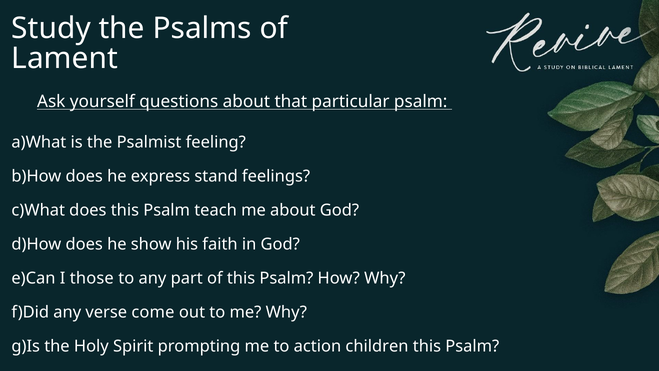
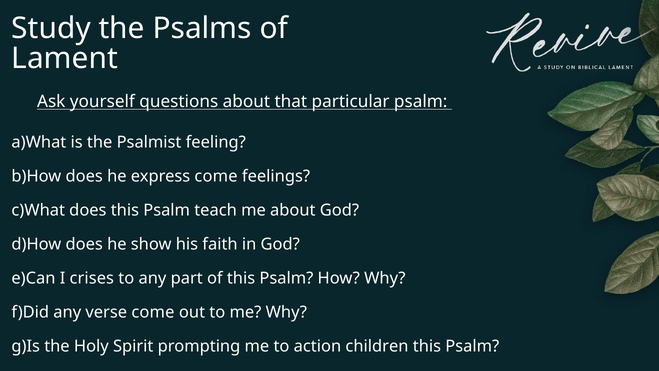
express stand: stand -> come
those: those -> crises
